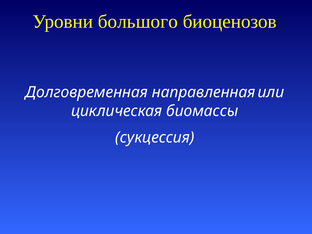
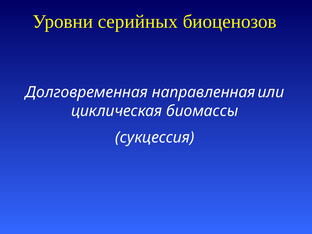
большого: большого -> серийных
